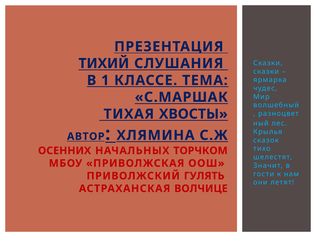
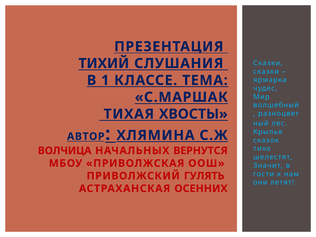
ОСЕННИХ: ОСЕННИХ -> ВОЛЧИЦА
ТОРЧКОМ: ТОРЧКОМ -> ВЕРНУТСЯ
ВОЛЧИЦЕ: ВОЛЧИЦЕ -> ОСЕННИХ
